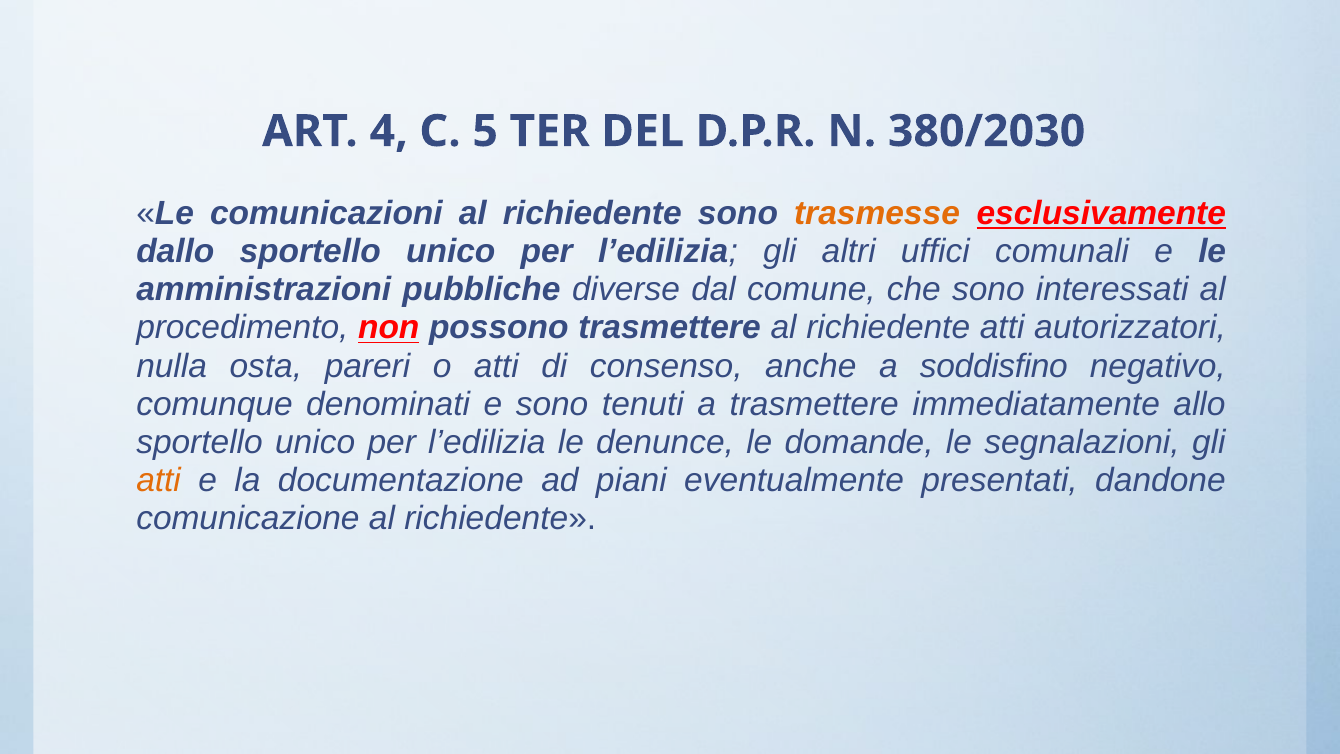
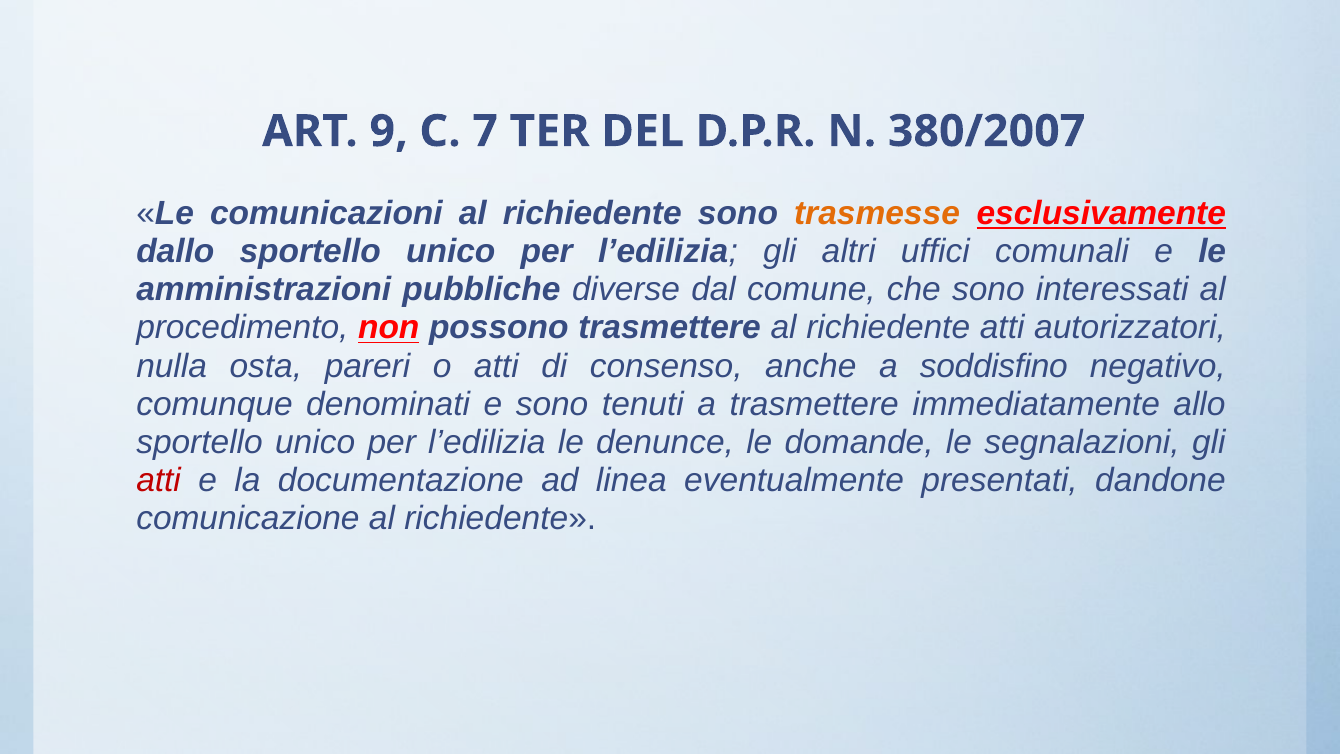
4: 4 -> 9
5: 5 -> 7
380/2030: 380/2030 -> 380/2007
atti at (159, 481) colour: orange -> red
piani: piani -> linea
